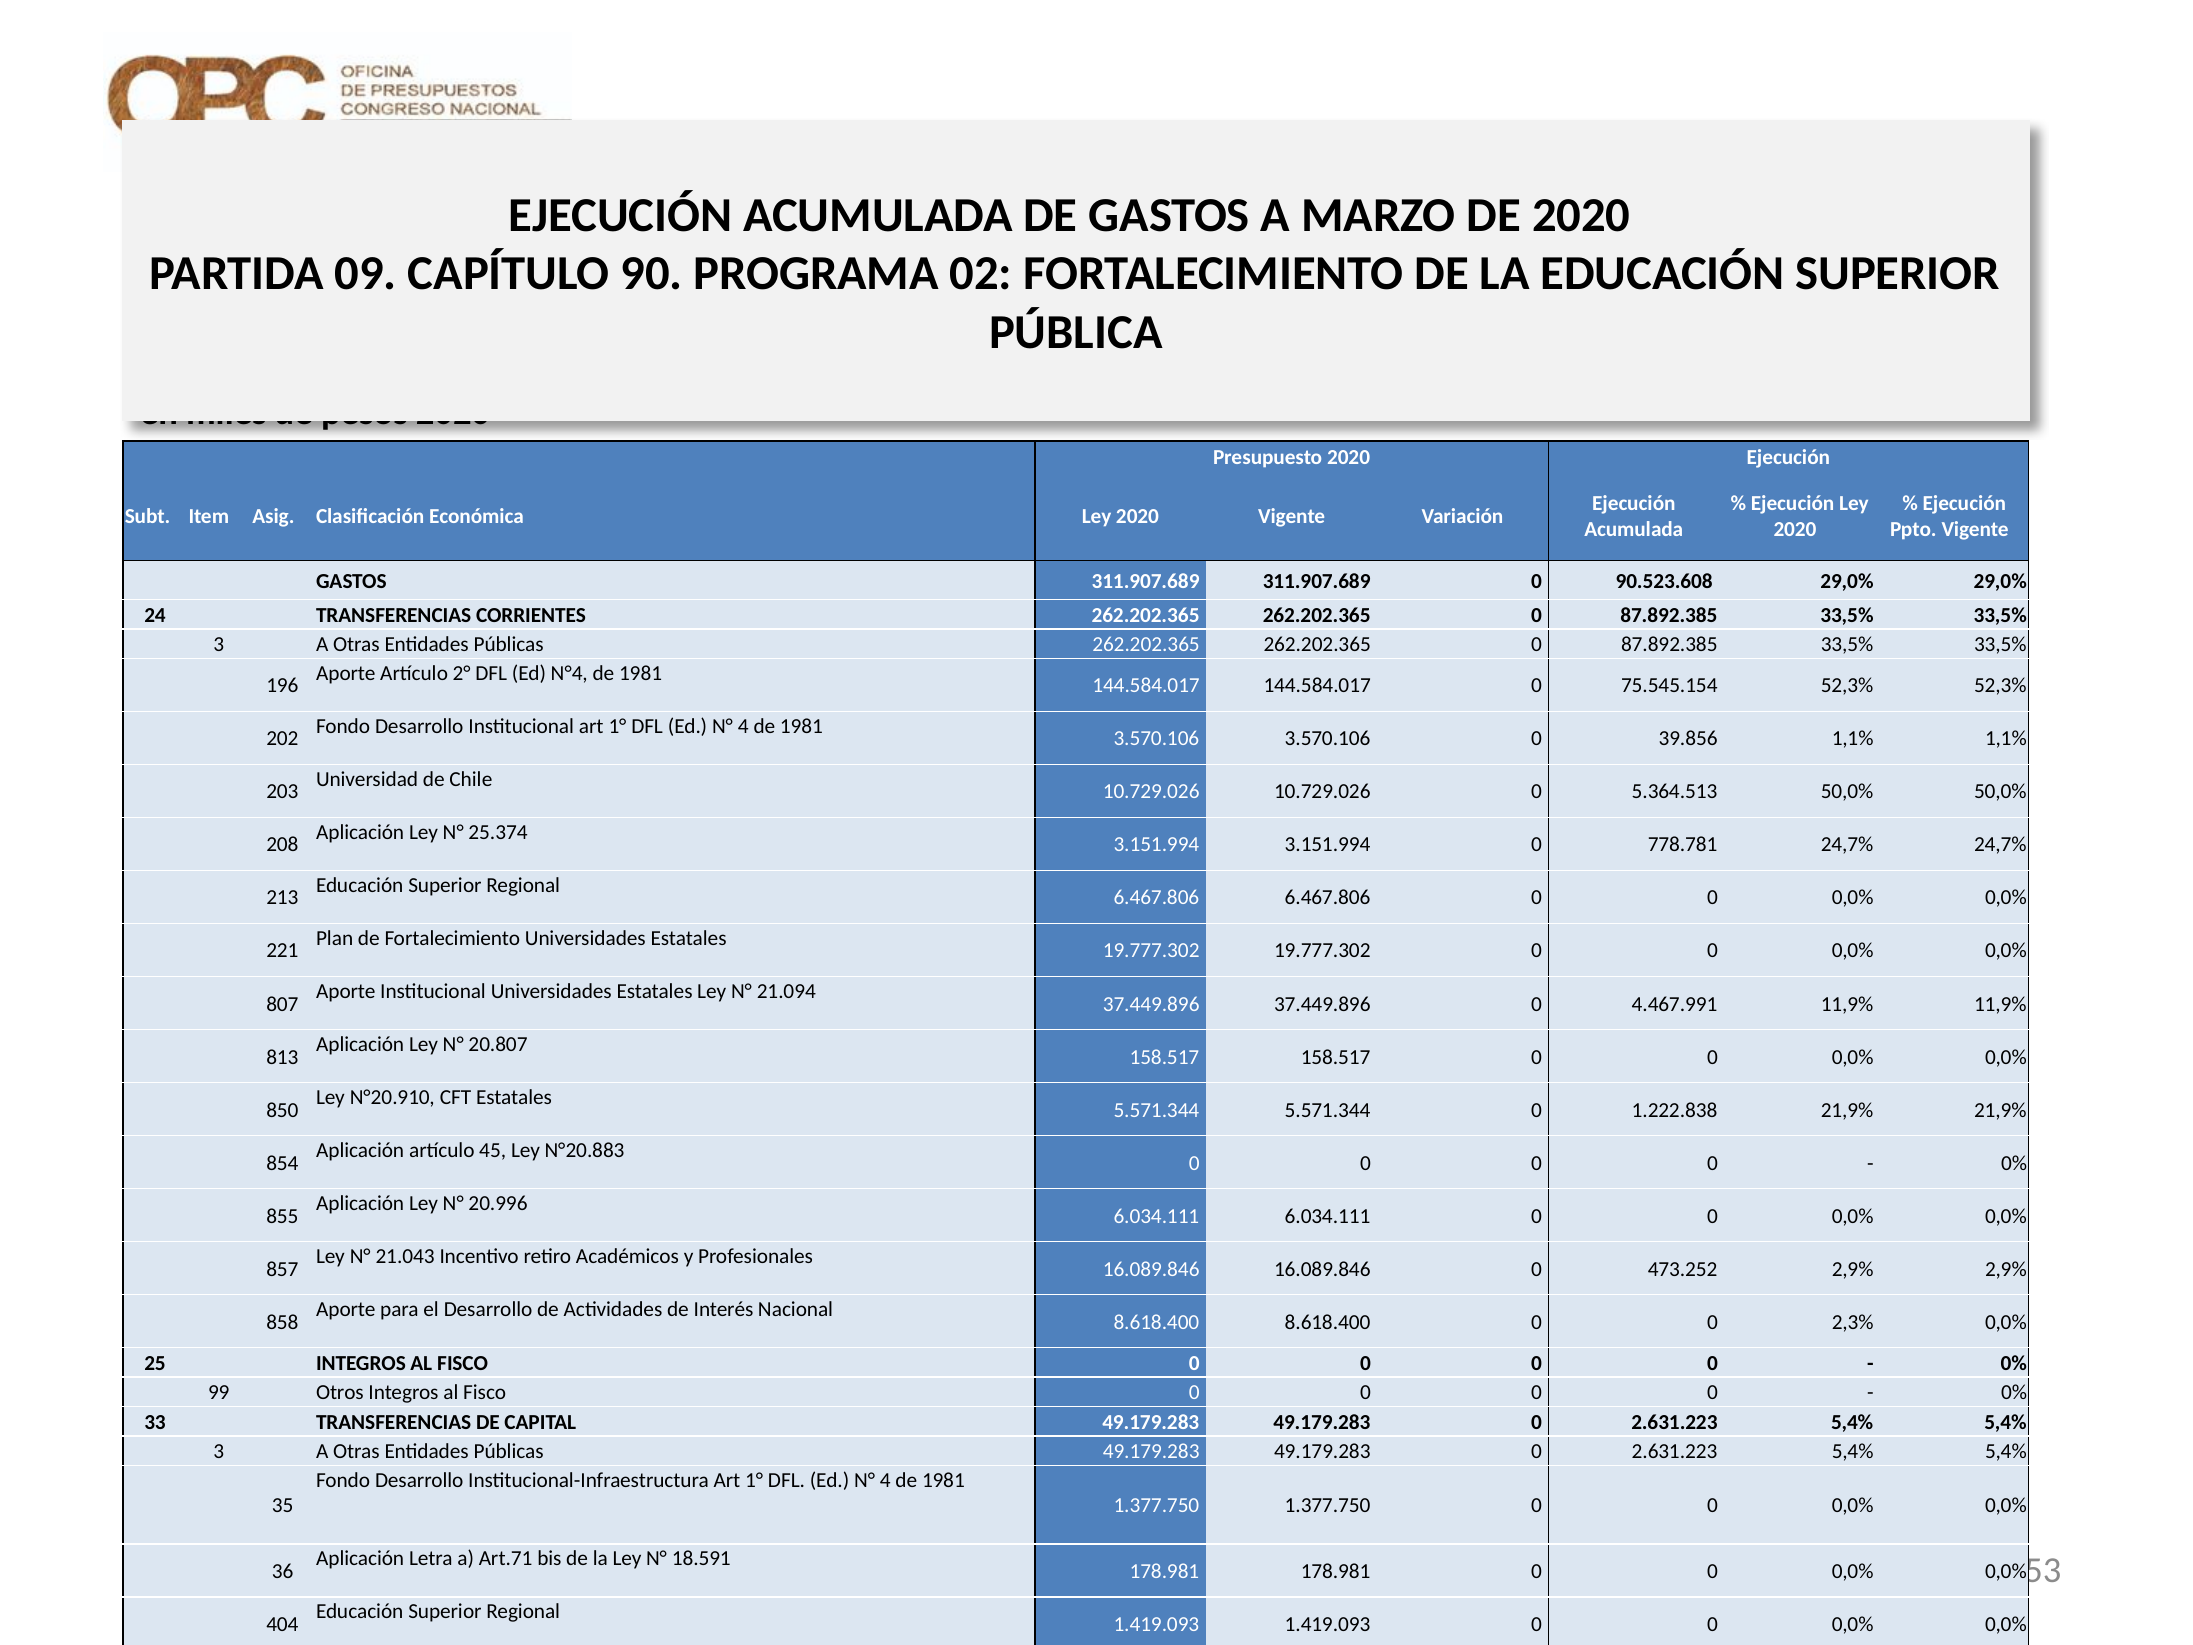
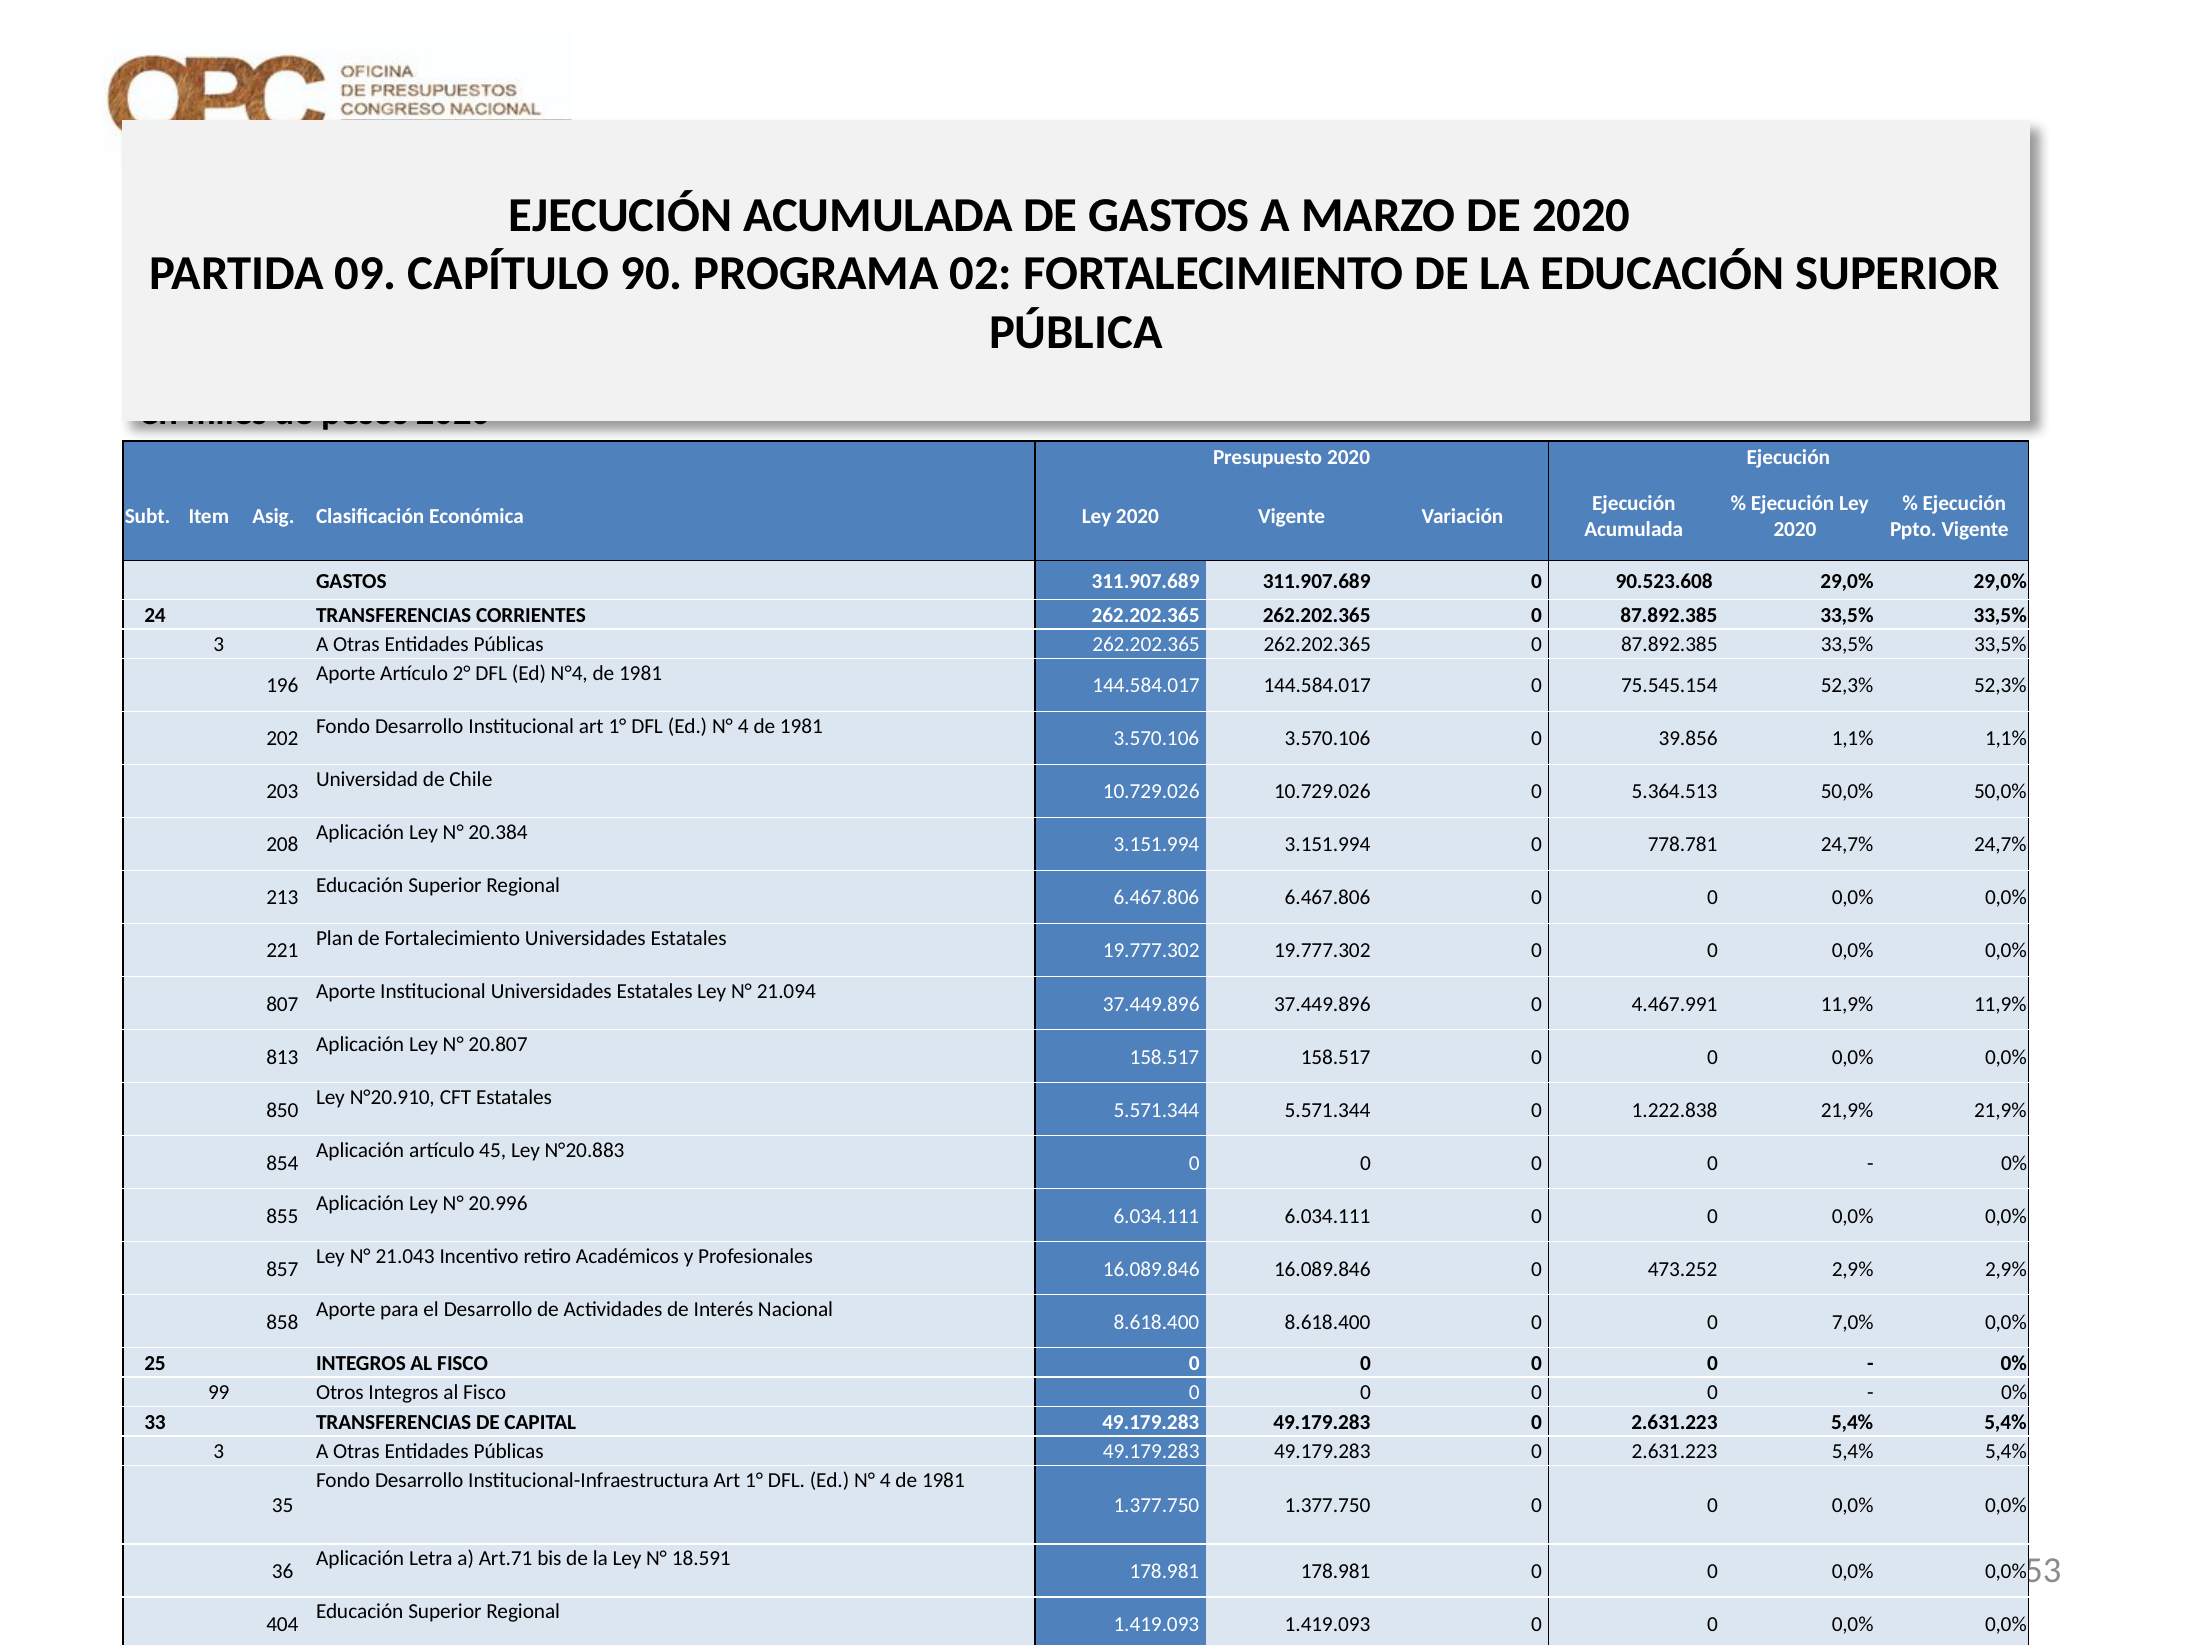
25.374: 25.374 -> 20.384
2,3%: 2,3% -> 7,0%
